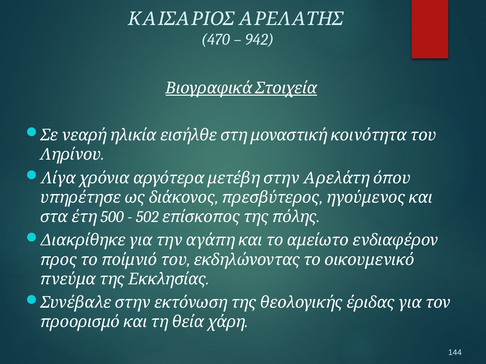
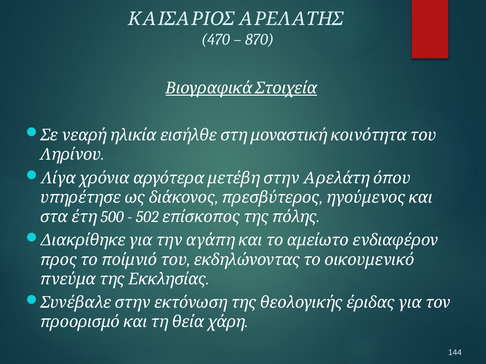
942: 942 -> 870
